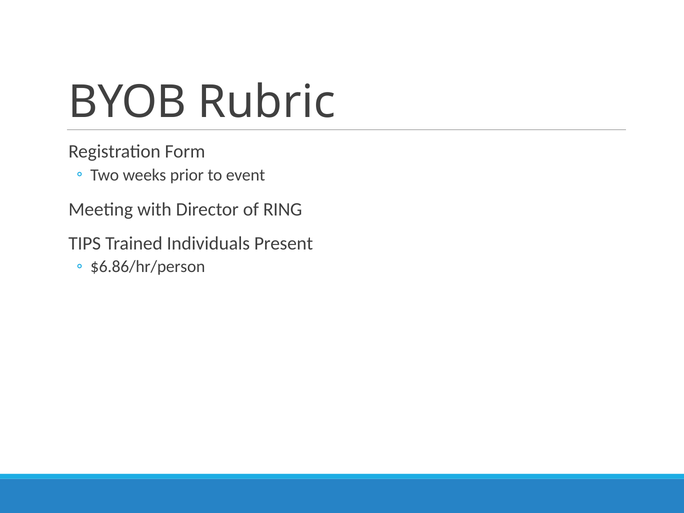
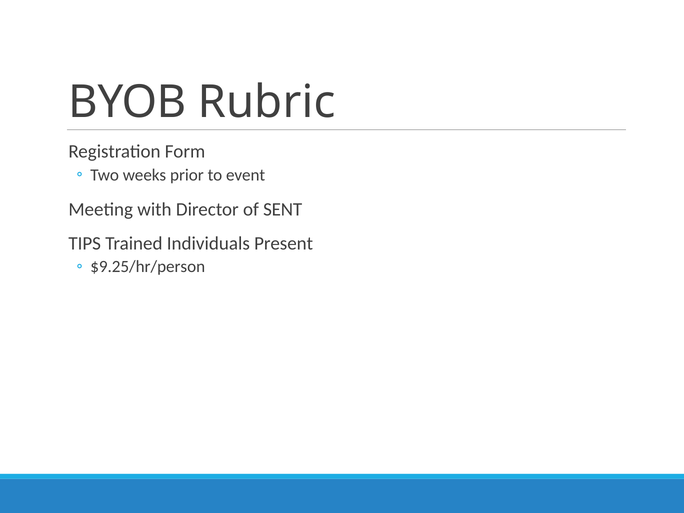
RING: RING -> SENT
$6.86/hr/person: $6.86/hr/person -> $9.25/hr/person
